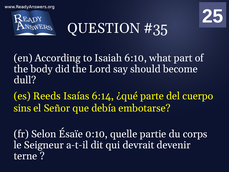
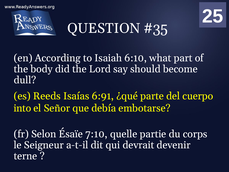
6:14: 6:14 -> 6:91
sins: sins -> into
0:10: 0:10 -> 7:10
